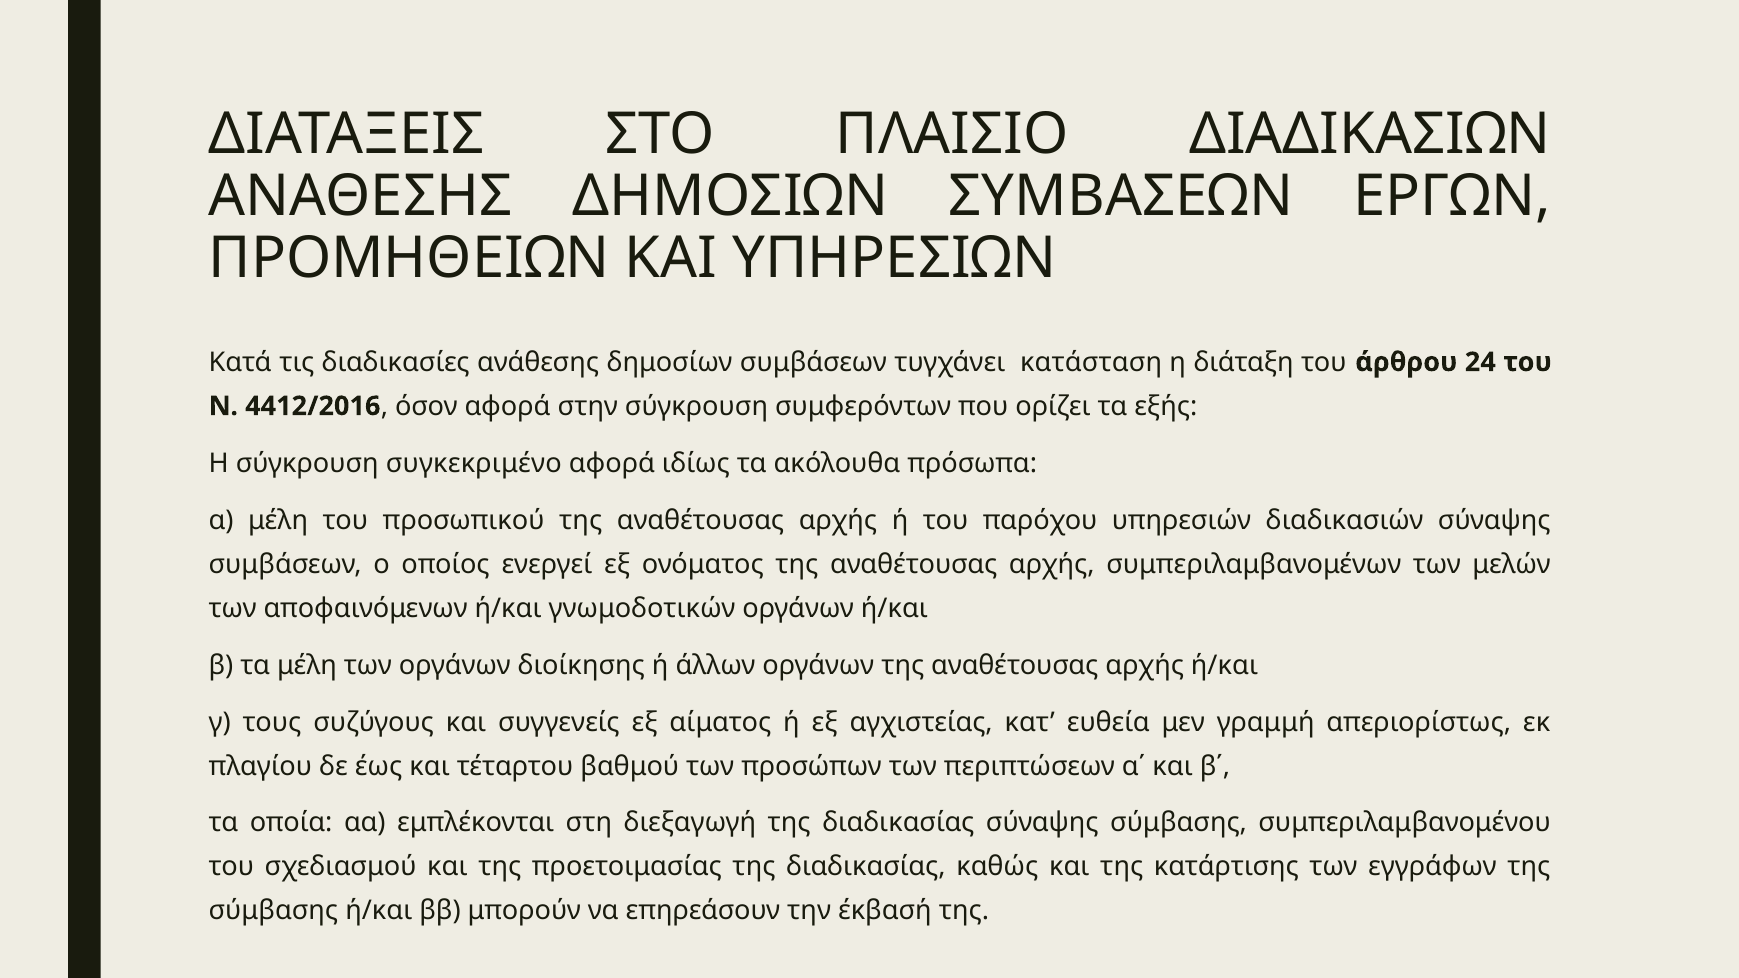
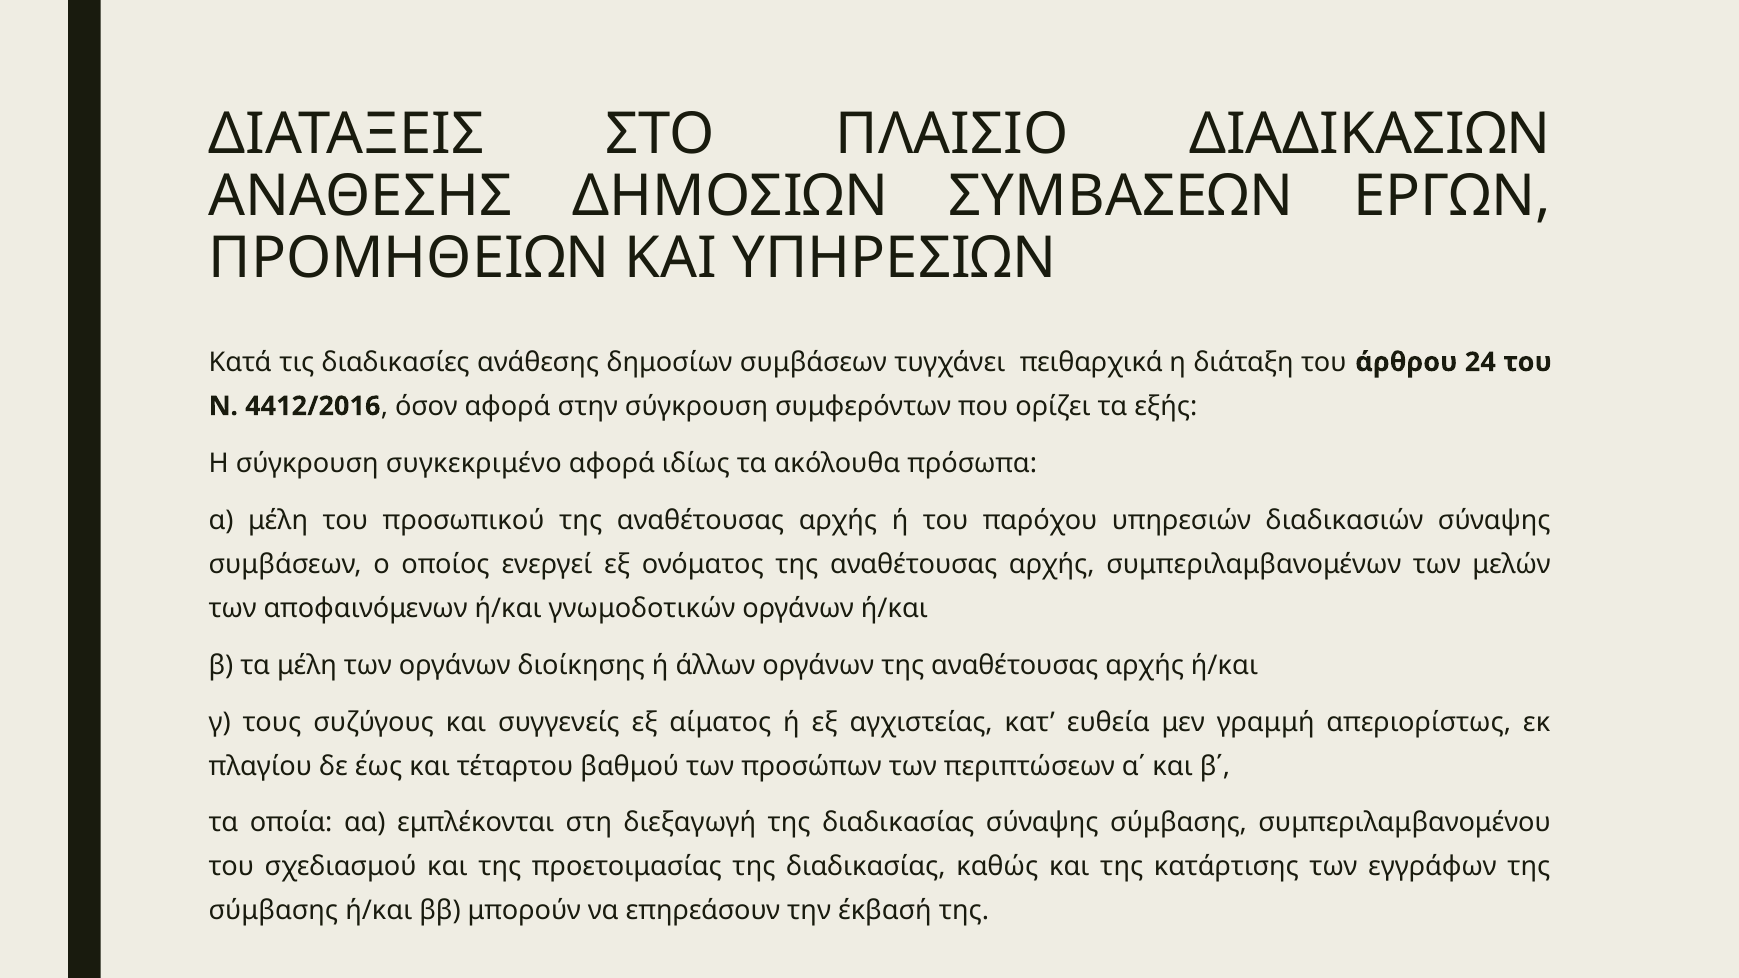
κατάσταση: κατάσταση -> πειθαρχικά
